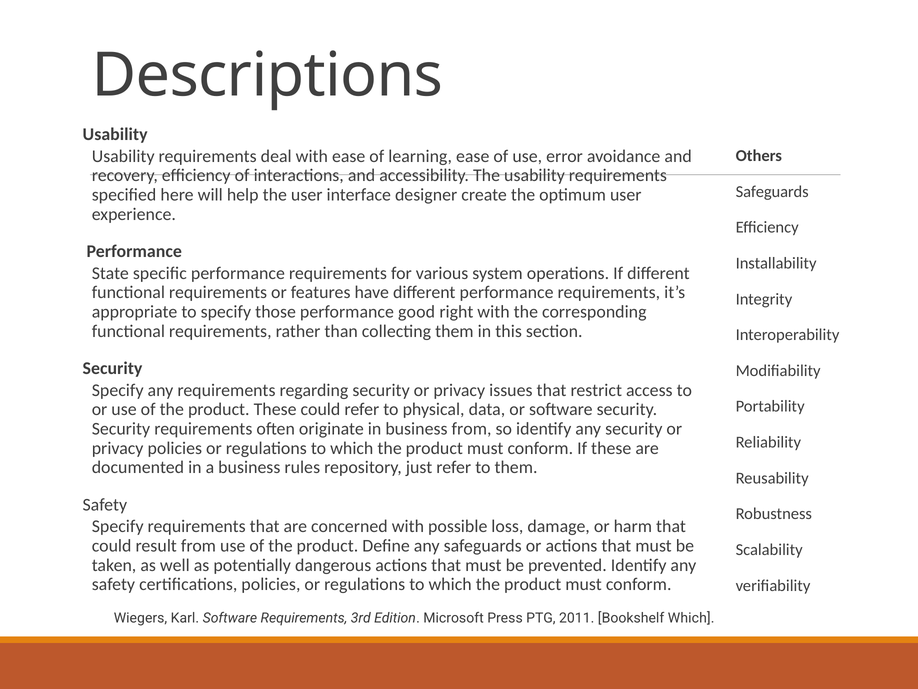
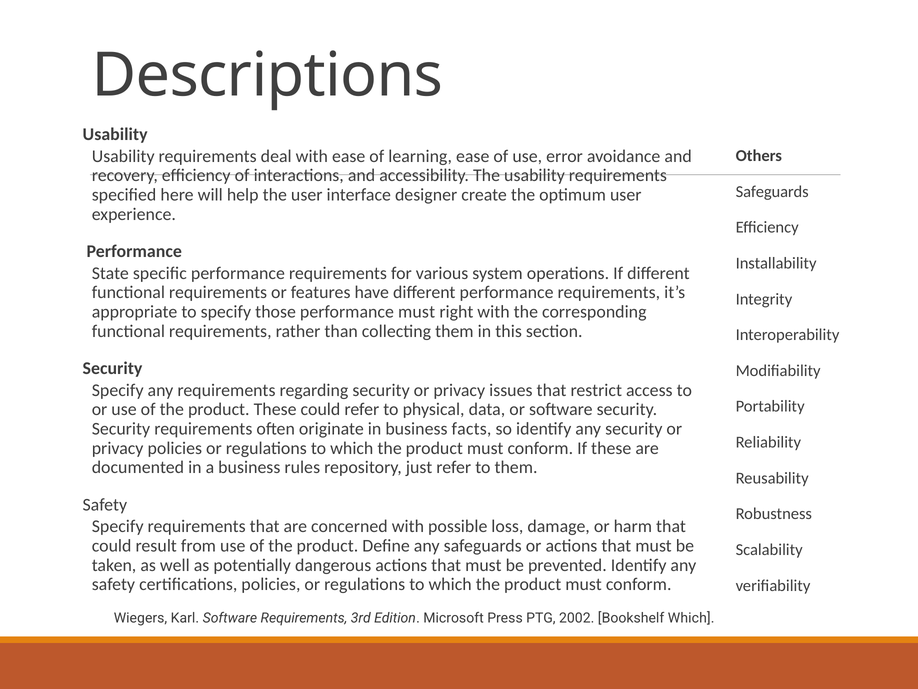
performance good: good -> must
business from: from -> facts
2011: 2011 -> 2002
